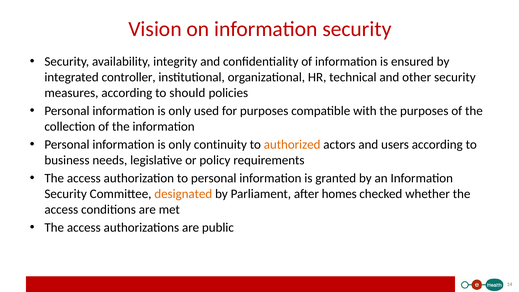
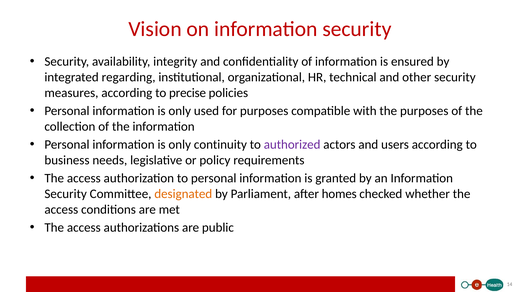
controller: controller -> regarding
should: should -> precise
authorized colour: orange -> purple
